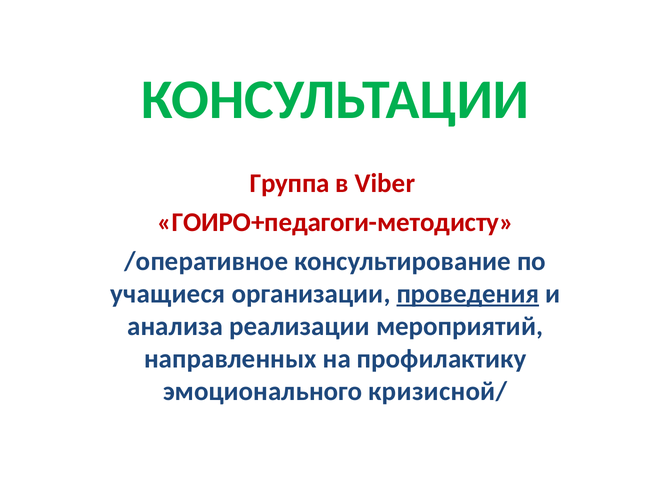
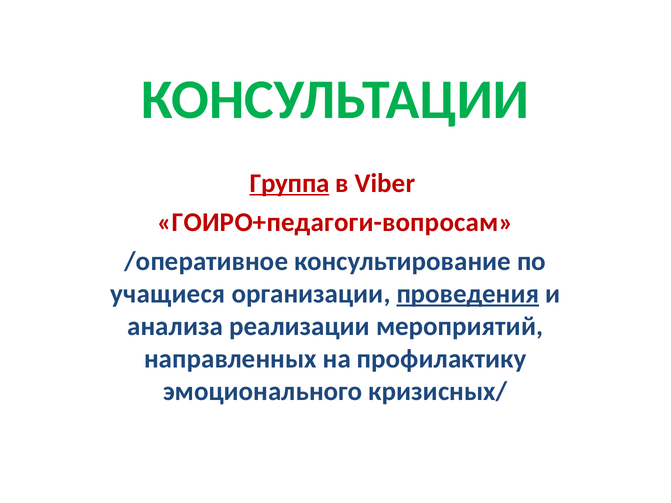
Группа underline: none -> present
ГОИРО+педагоги-методисту: ГОИРО+педагоги-методисту -> ГОИРО+педагоги-вопросам
кризисной/: кризисной/ -> кризисных/
